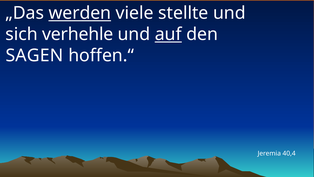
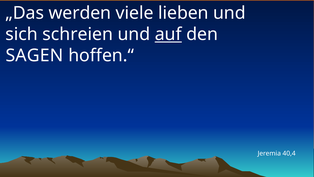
werden underline: present -> none
stellte: stellte -> lieben
verhehle: verhehle -> schreien
